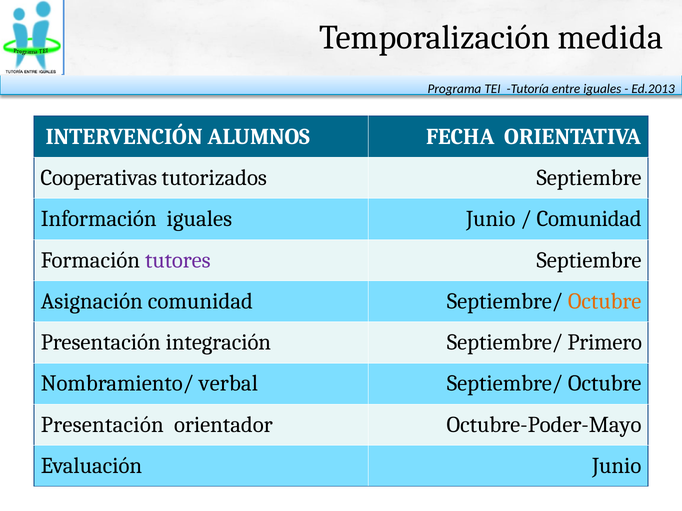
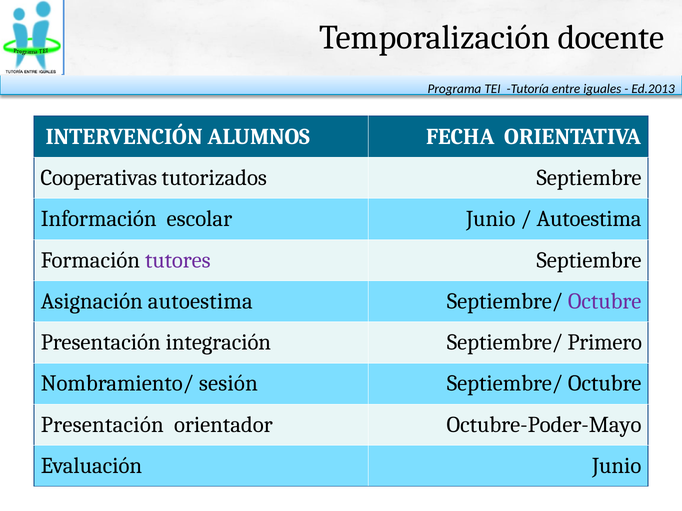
medida: medida -> docente
Información iguales: iguales -> escolar
Comunidad at (589, 219): Comunidad -> Autoestima
Asignación comunidad: comunidad -> autoestima
Octubre at (605, 302) colour: orange -> purple
verbal: verbal -> sesión
